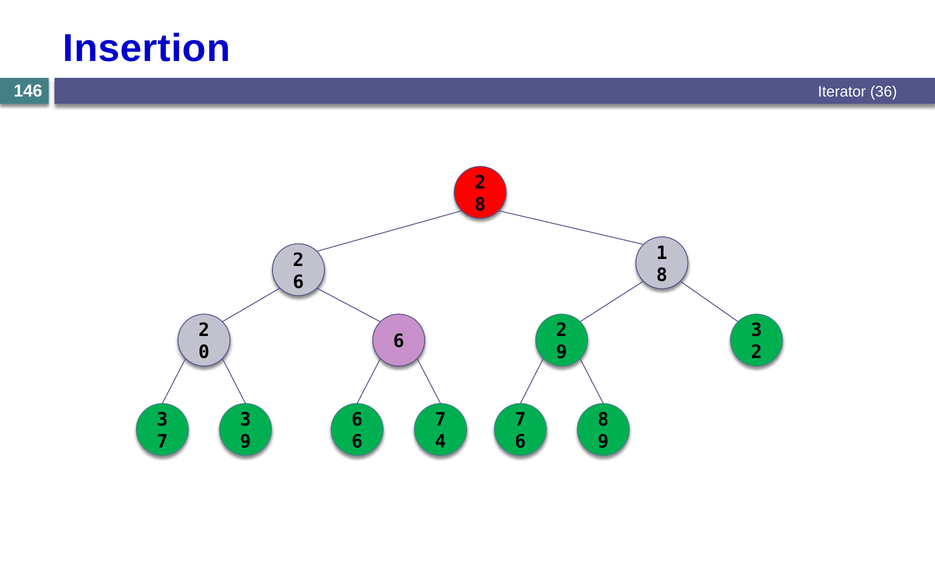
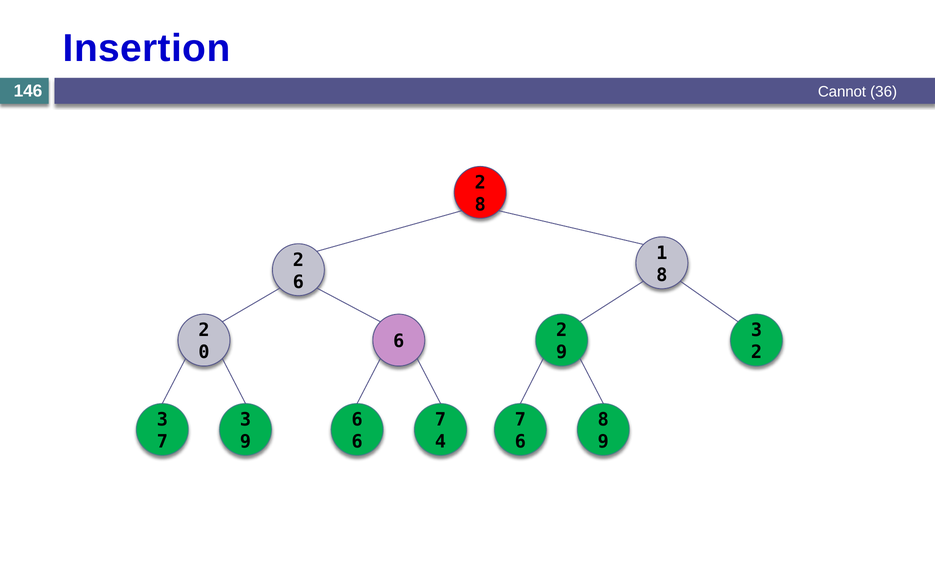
Iterator: Iterator -> Cannot
